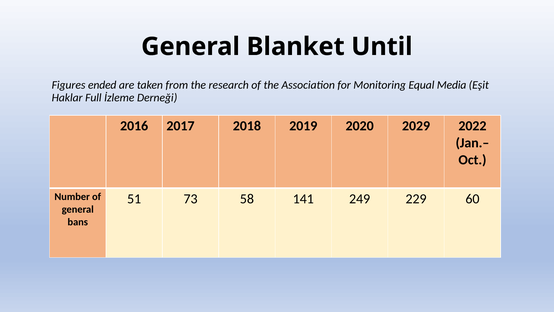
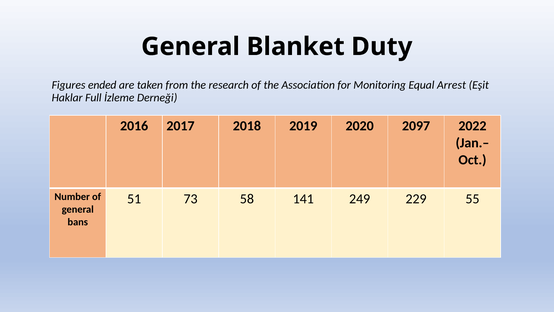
Until: Until -> Duty
Media: Media -> Arrest
2029: 2029 -> 2097
60: 60 -> 55
